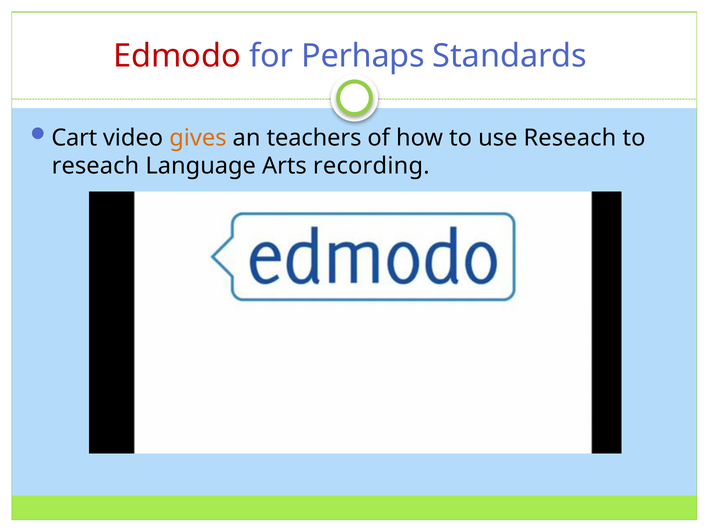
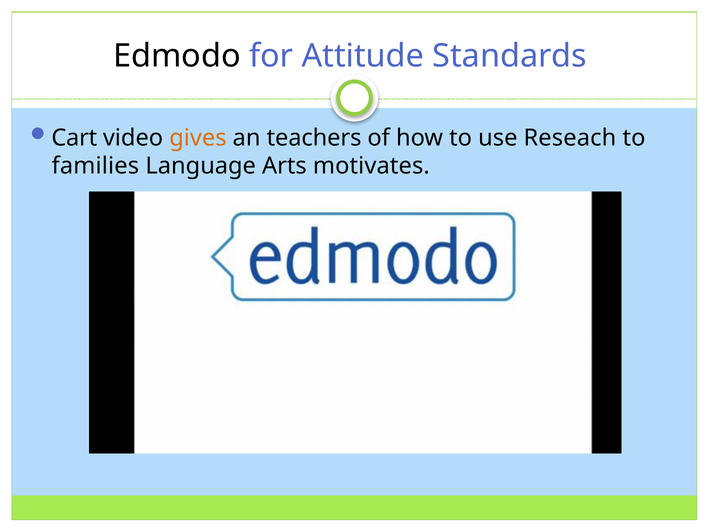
Edmodo colour: red -> black
Perhaps: Perhaps -> Attitude
reseach at (95, 166): reseach -> families
recording: recording -> motivates
